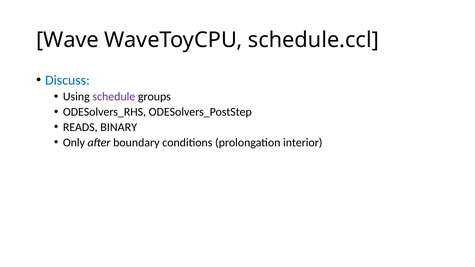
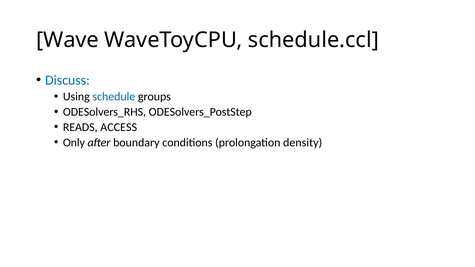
schedule colour: purple -> blue
BINARY: BINARY -> ACCESS
interior: interior -> density
